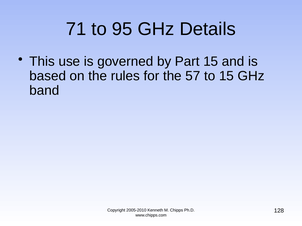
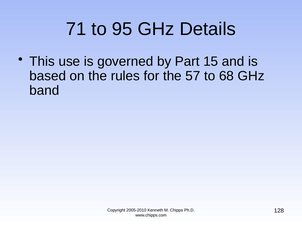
to 15: 15 -> 68
